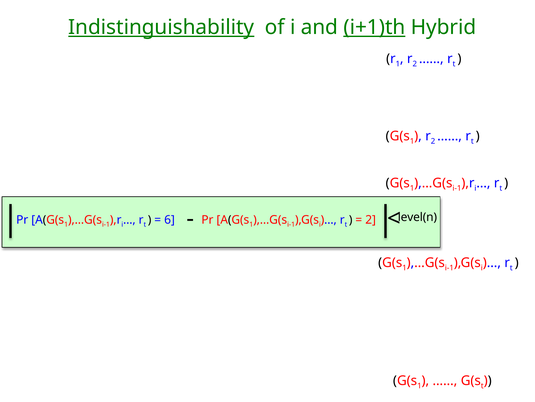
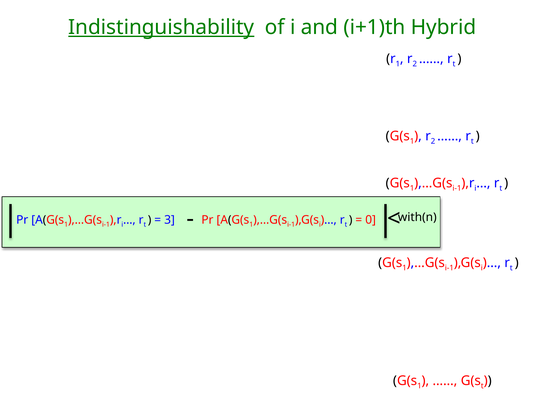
i+1)th underline: present -> none
level(n: level(n -> with(n
6: 6 -> 3
2 at (371, 220): 2 -> 0
